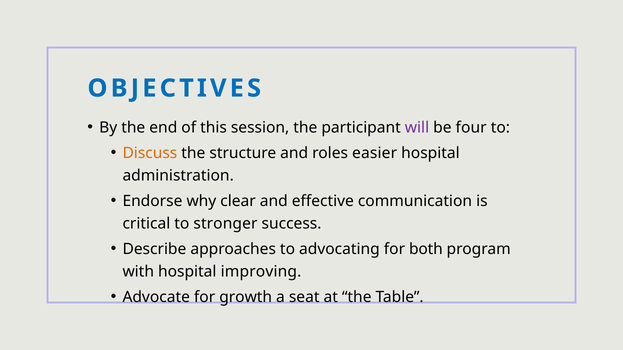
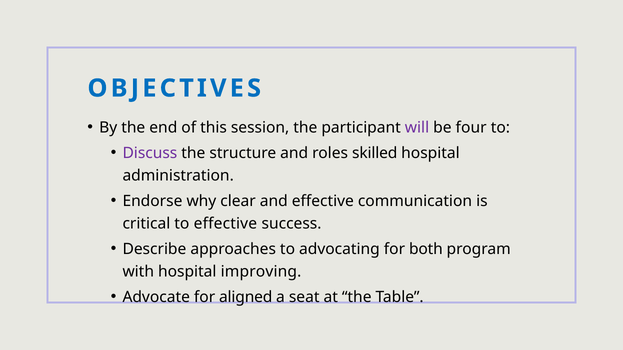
Discuss colour: orange -> purple
easier: easier -> skilled
to stronger: stronger -> effective
growth: growth -> aligned
